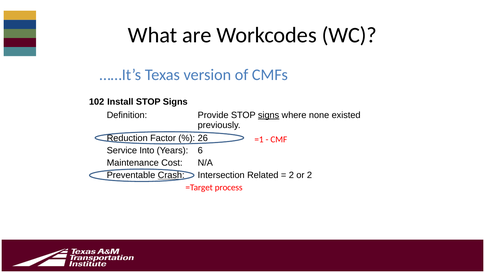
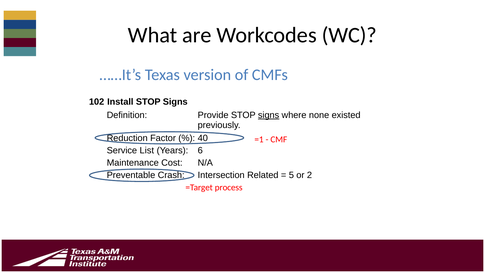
26: 26 -> 40
Into: Into -> List
Crash underline: present -> none
2 at (291, 175): 2 -> 5
